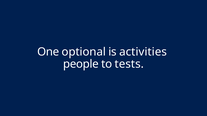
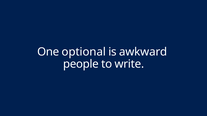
activities: activities -> awkward
tests: tests -> write
